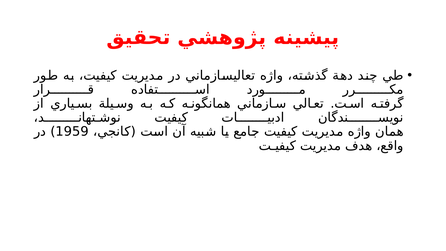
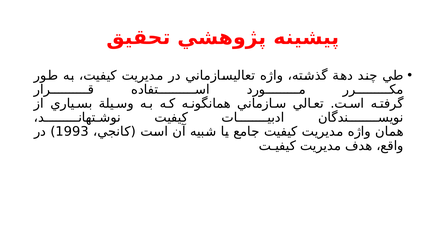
1959: 1959 -> 1993
